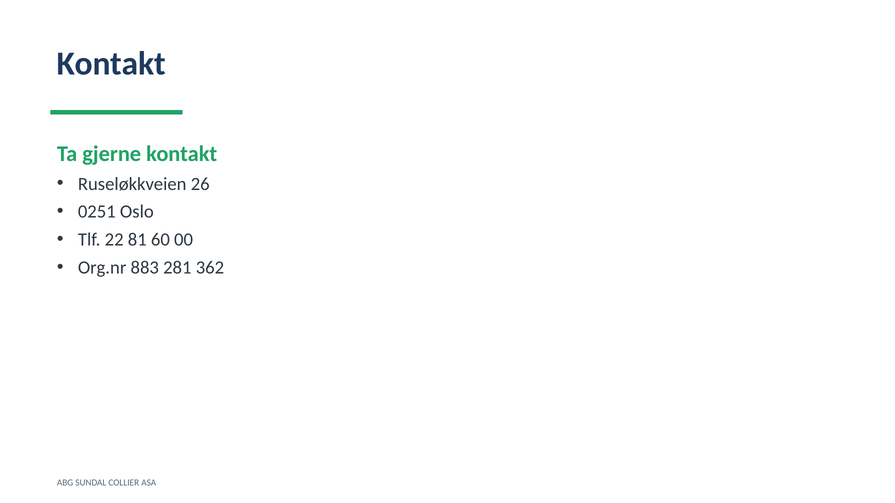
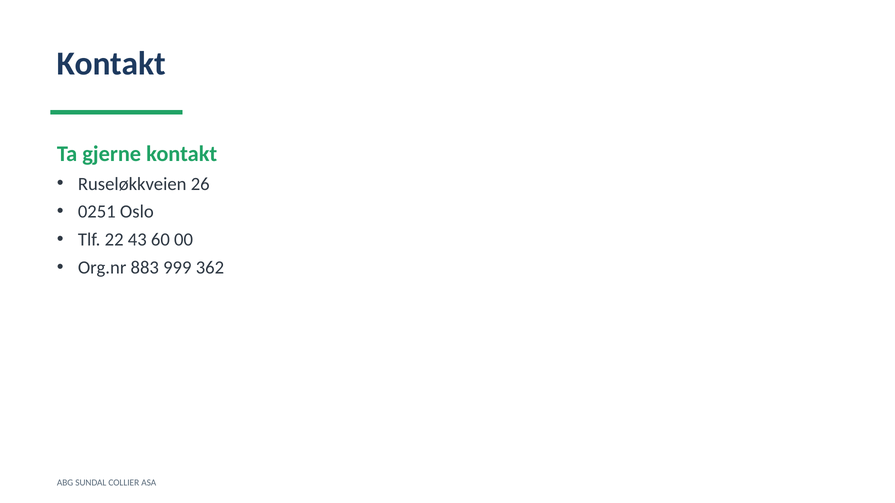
81: 81 -> 43
281: 281 -> 999
